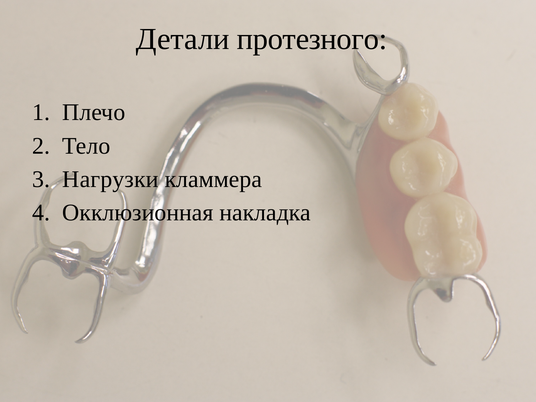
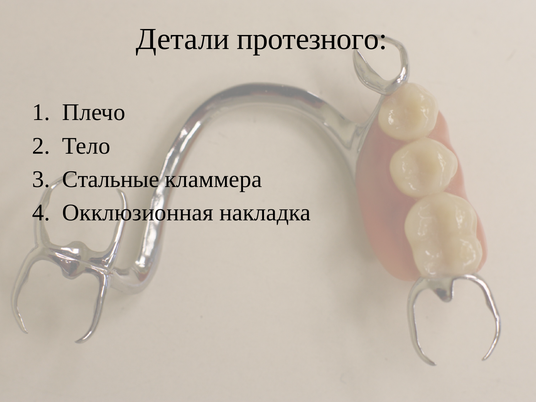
Нагрузки: Нагрузки -> Стальные
